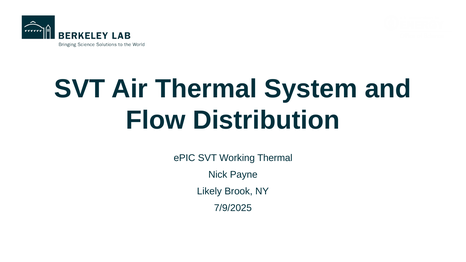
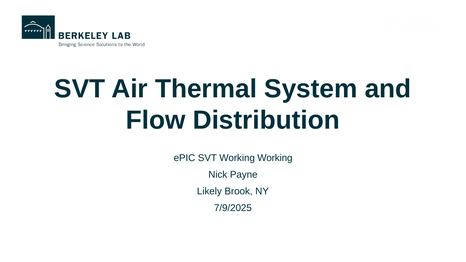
Working Thermal: Thermal -> Working
